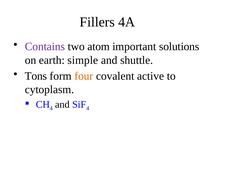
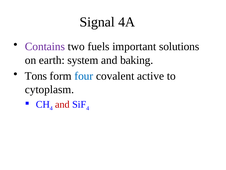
Fillers: Fillers -> Signal
atom: atom -> fuels
simple: simple -> system
shuttle: shuttle -> baking
four colour: orange -> blue
and at (62, 104) colour: black -> red
